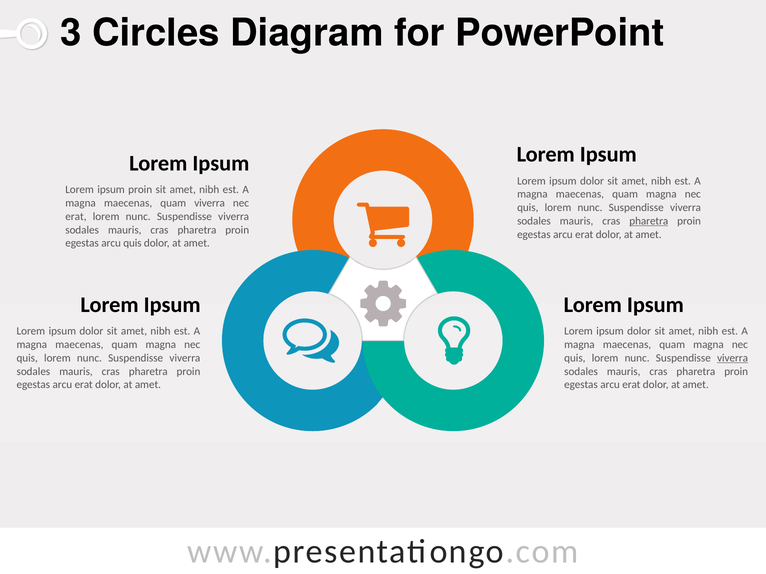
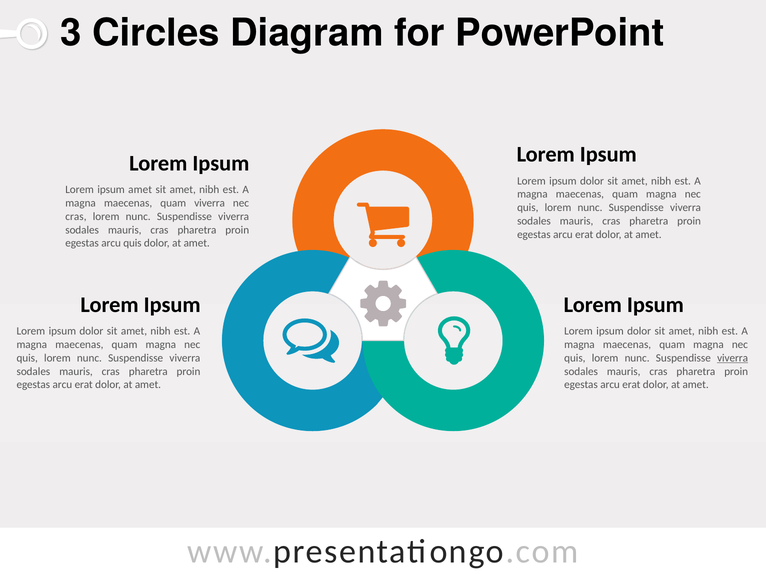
ipsum proin: proin -> amet
erat at (76, 217): erat -> cras
pharetra at (649, 221) underline: present -> none
